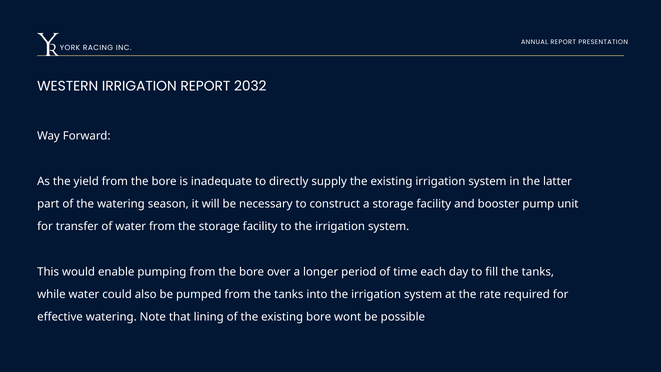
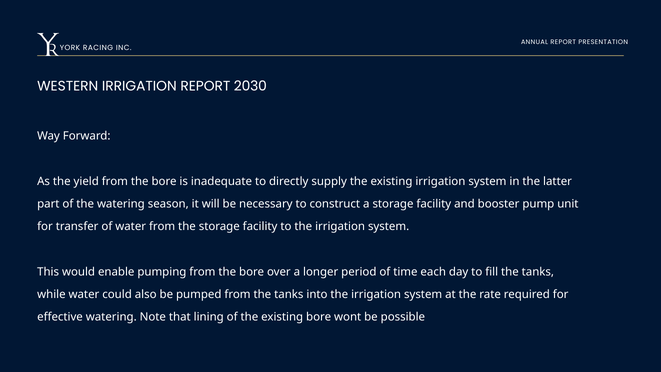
2032: 2032 -> 2030
